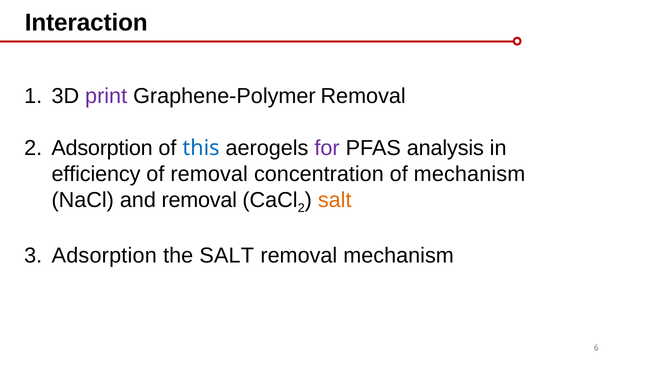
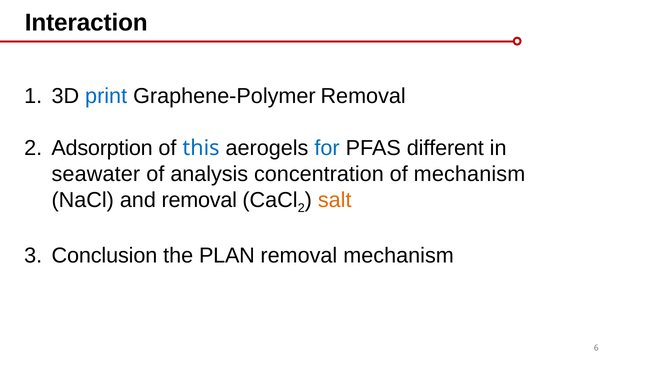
print colour: purple -> blue
for colour: purple -> blue
analysis: analysis -> different
efficiency: efficiency -> seawater
of removal: removal -> analysis
Adsorption at (104, 255): Adsorption -> Conclusion
the SALT: SALT -> PLAN
